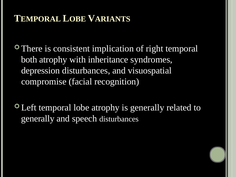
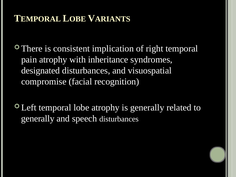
both: both -> pain
depression: depression -> designated
